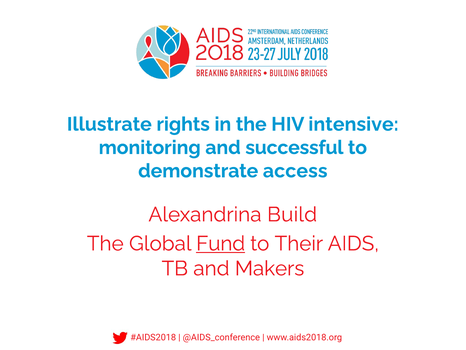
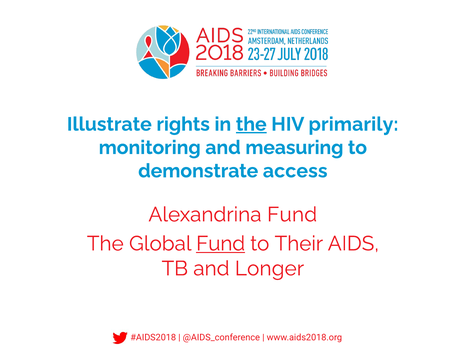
the at (251, 124) underline: none -> present
intensive: intensive -> primarily
successful: successful -> measuring
Alexandrina Build: Build -> Fund
Makers: Makers -> Longer
